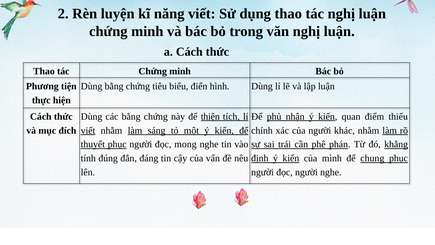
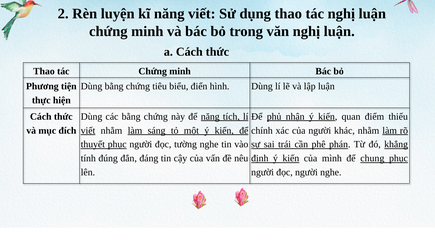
để thiện: thiện -> năng
mong: mong -> tường
